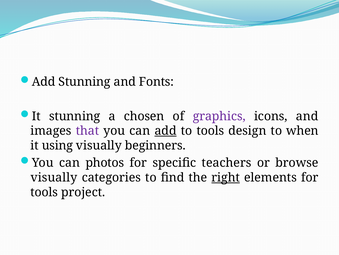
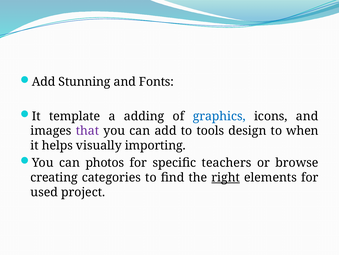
It stunning: stunning -> template
chosen: chosen -> adding
graphics colour: purple -> blue
add at (166, 131) underline: present -> none
using: using -> helps
beginners: beginners -> importing
visually at (54, 177): visually -> creating
tools at (44, 192): tools -> used
